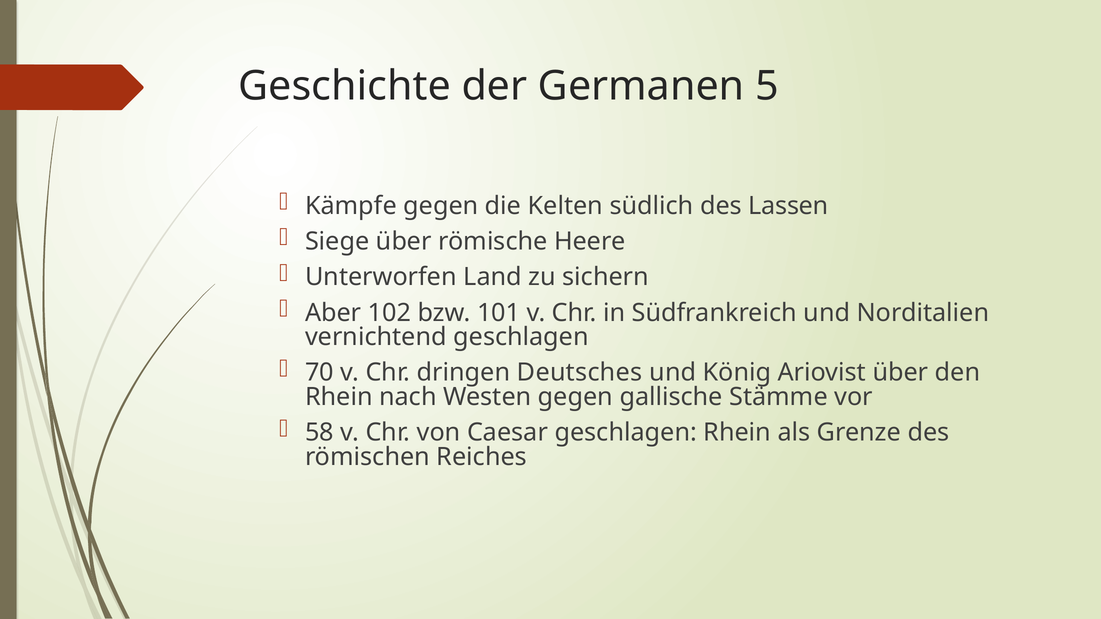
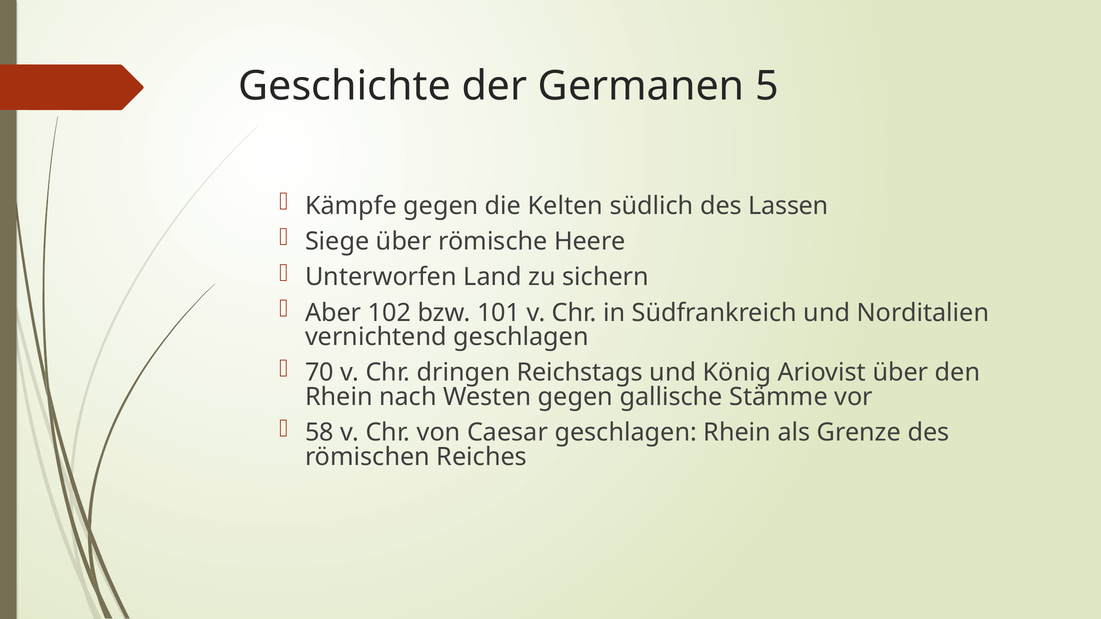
Deutsches: Deutsches -> Reichstags
